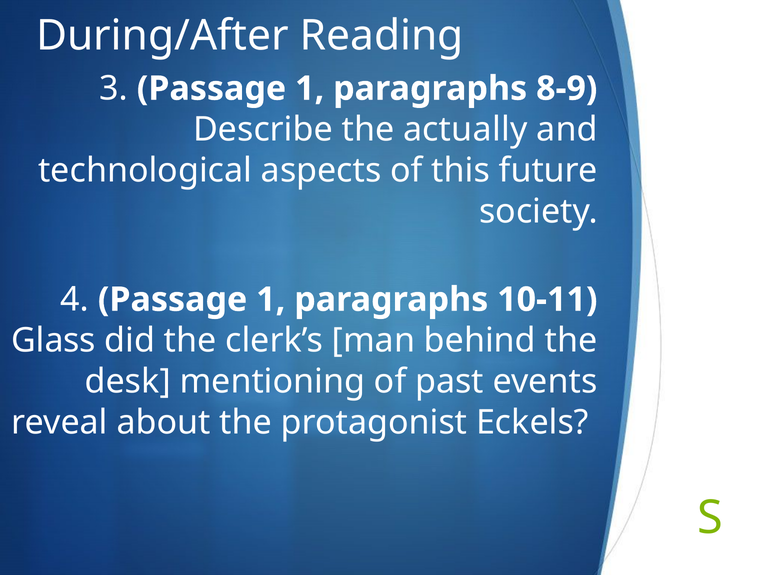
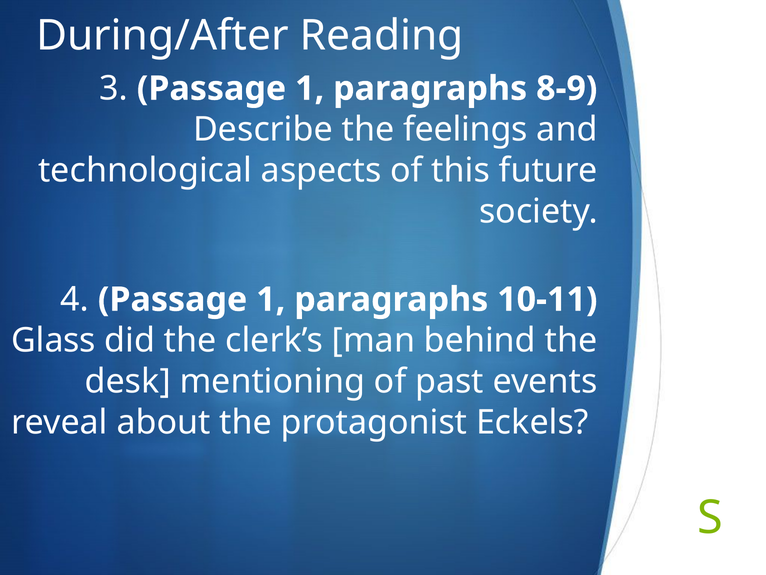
actually: actually -> feelings
